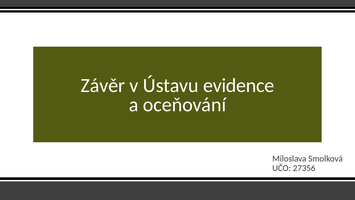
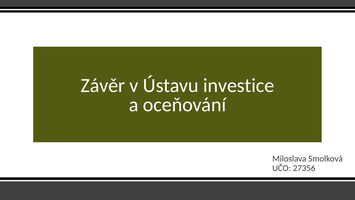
evidence: evidence -> investice
